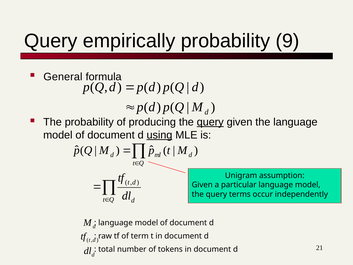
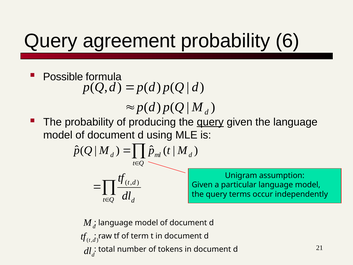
empirically: empirically -> agreement
9: 9 -> 6
General: General -> Possible
using underline: present -> none
